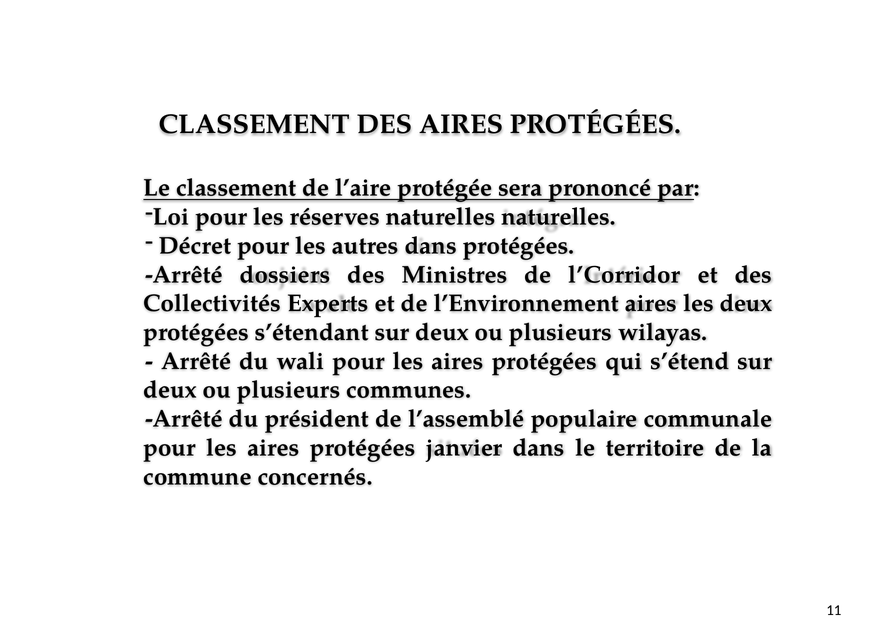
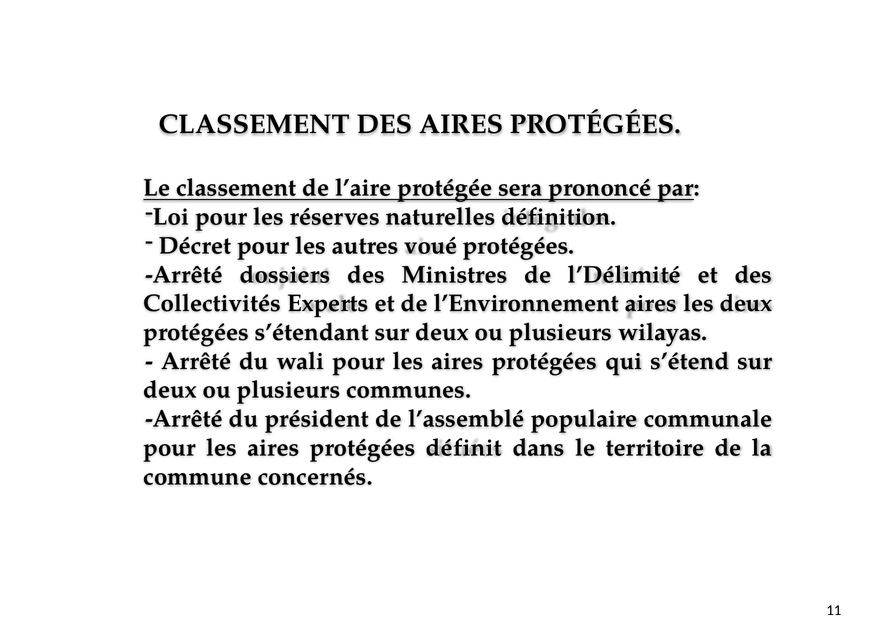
naturelles naturelles: naturelles -> définition
autres dans: dans -> voué
l’Corridor: l’Corridor -> l’Délimité
janvier: janvier -> définit
